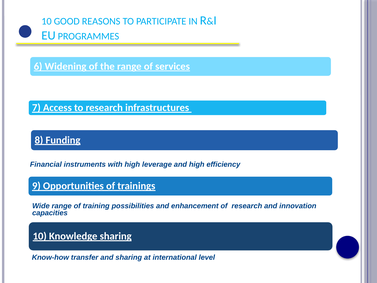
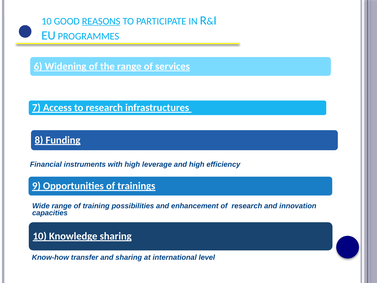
REASONS underline: none -> present
